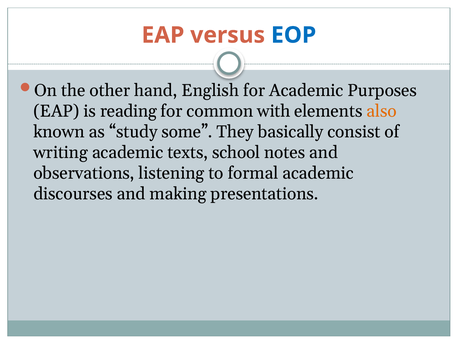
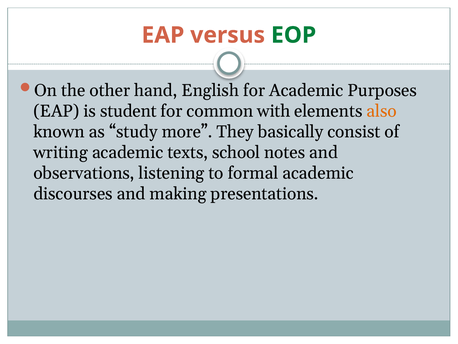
EOP colour: blue -> green
reading: reading -> student
some: some -> more
